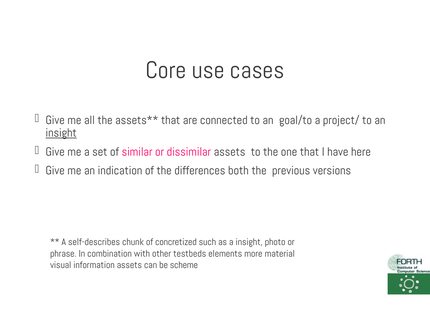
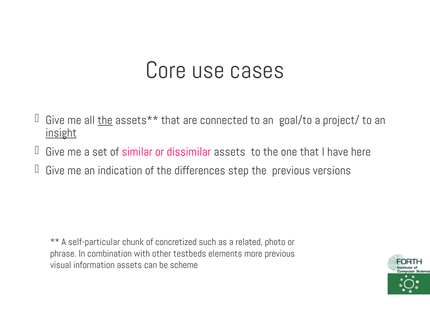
the at (105, 120) underline: none -> present
both: both -> step
self-describes: self-describes -> self-particular
a insight: insight -> related
more material: material -> previous
